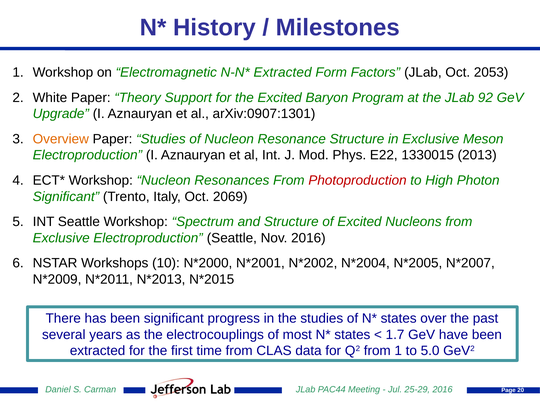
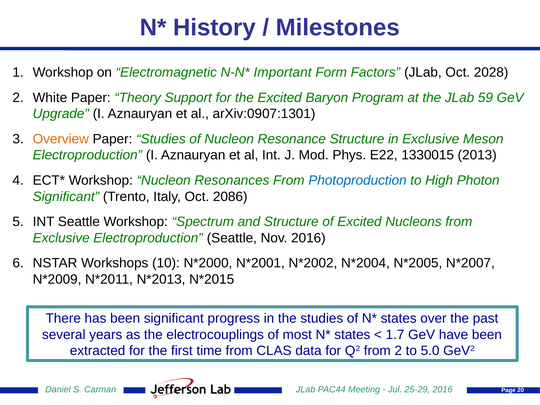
Extracted at (283, 72): Extracted -> Important
2053: 2053 -> 2028
92: 92 -> 59
Photoproduction colour: red -> blue
2069: 2069 -> 2086
from 1: 1 -> 2
